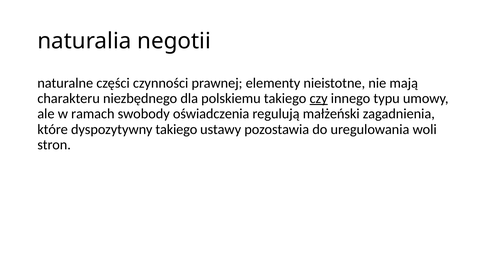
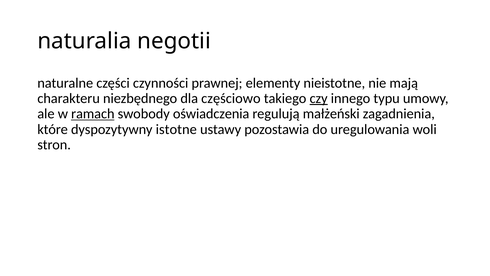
polskiemu: polskiemu -> częściowo
ramach underline: none -> present
dyspozytywny takiego: takiego -> istotne
